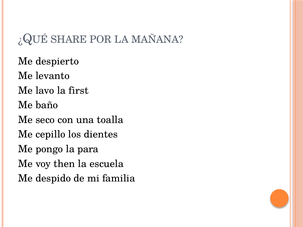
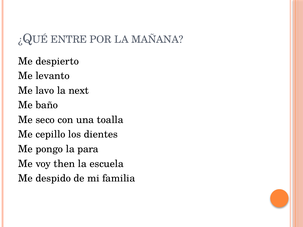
SHARE: SHARE -> ENTRE
first: first -> next
